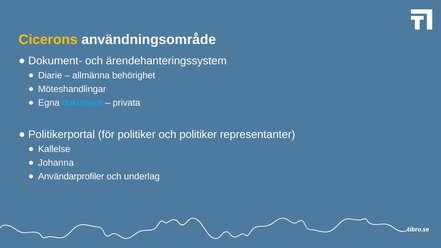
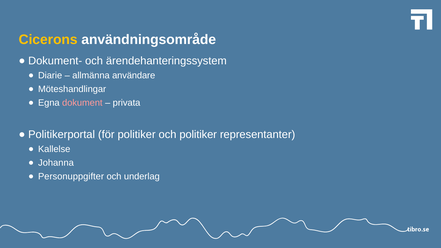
behörighet: behörighet -> användare
dokument colour: light blue -> pink
Användarprofiler: Användarprofiler -> Personuppgifter
